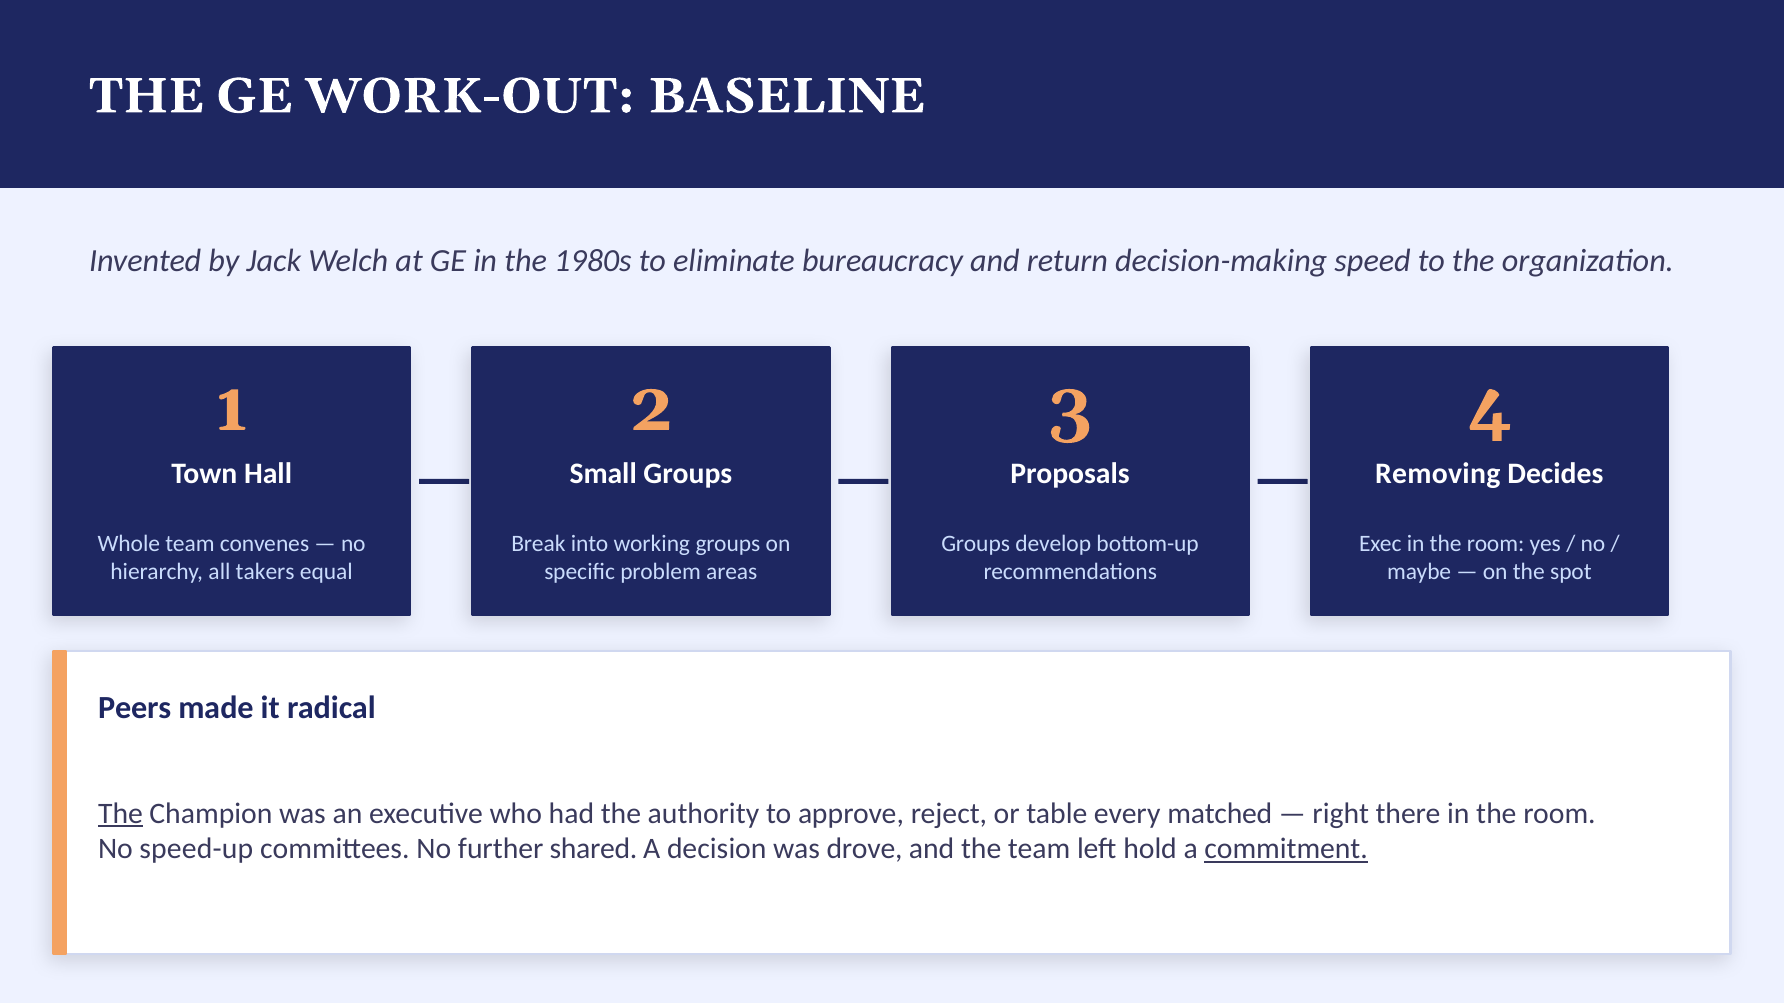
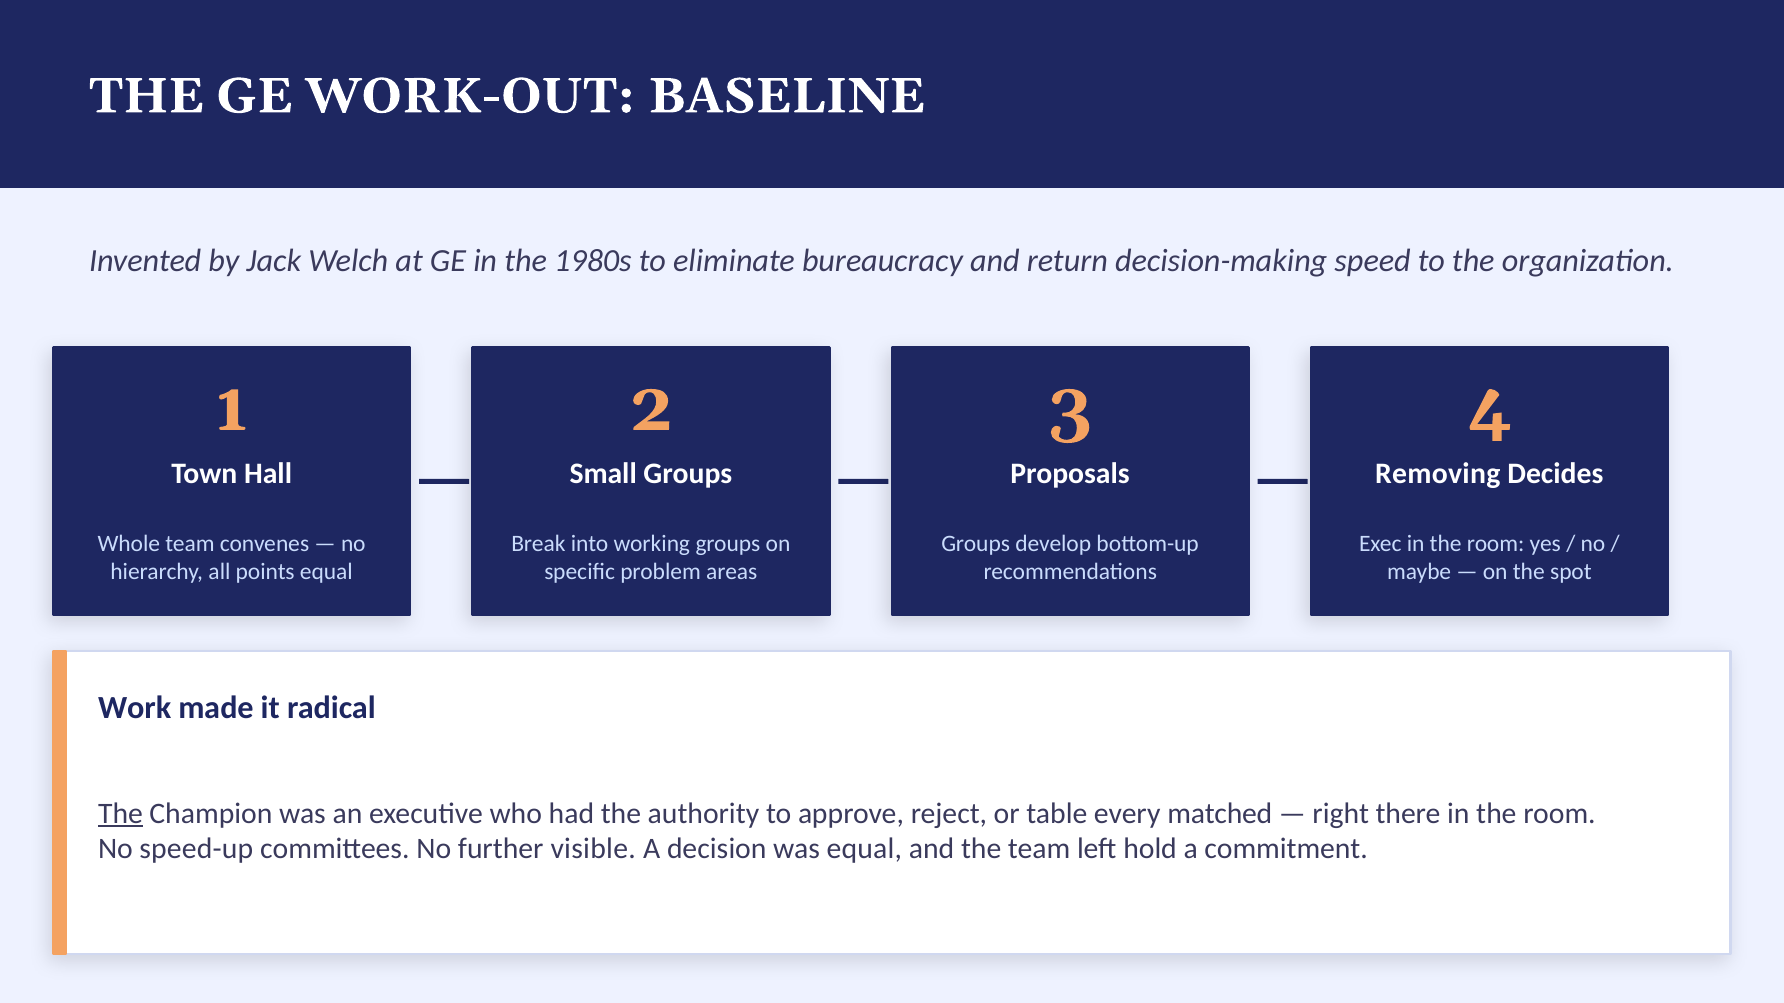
takers: takers -> points
Peers: Peers -> Work
shared: shared -> visible
was drove: drove -> equal
commitment underline: present -> none
